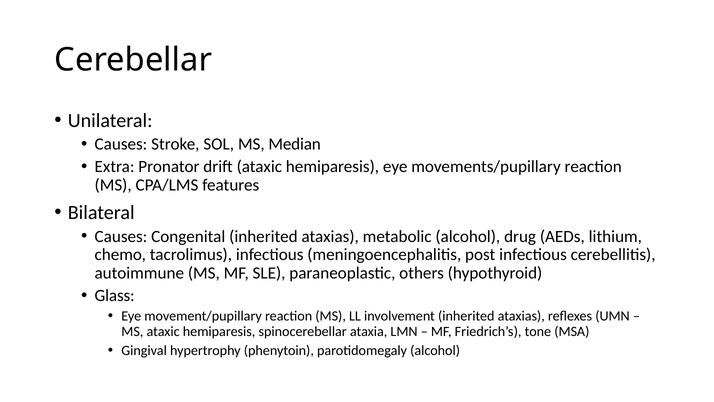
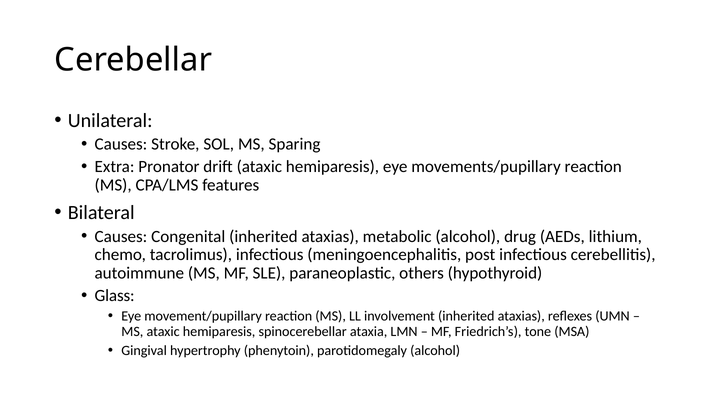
Median: Median -> Sparing
